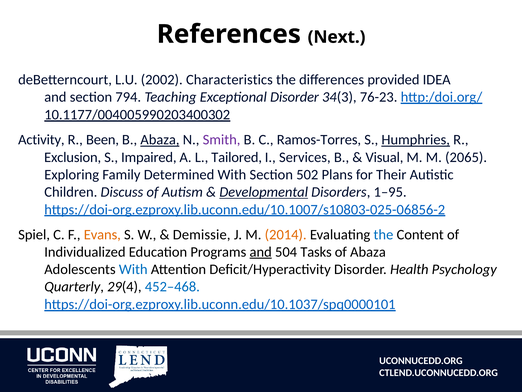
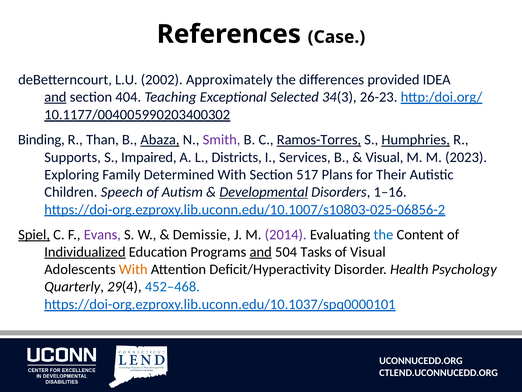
Next: Next -> Case
Characteristics: Characteristics -> Approximately
and at (55, 97) underline: none -> present
794: 794 -> 404
Exceptional Disorder: Disorder -> Selected
76-23: 76-23 -> 26-23
Activity: Activity -> Binding
Been: Been -> Than
Ramos-Torres underline: none -> present
Exclusion: Exclusion -> Supports
Tailored: Tailored -> Districts
2065: 2065 -> 2023
502: 502 -> 517
Discuss: Discuss -> Speech
1–95: 1–95 -> 1–16
Spiel underline: none -> present
Evans colour: orange -> purple
2014 colour: orange -> purple
Individualized underline: none -> present
of Abaza: Abaza -> Visual
With at (133, 269) colour: blue -> orange
